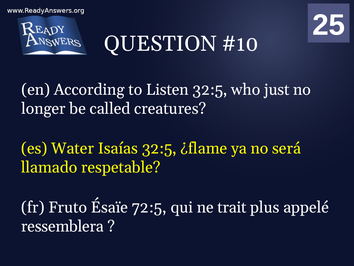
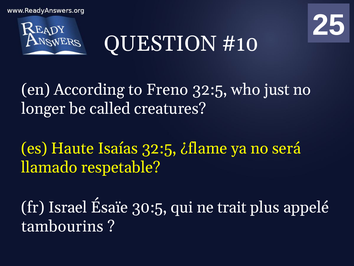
Listen: Listen -> Freno
Water: Water -> Haute
Fruto: Fruto -> Israel
72:5: 72:5 -> 30:5
ressemblera: ressemblera -> tambourins
